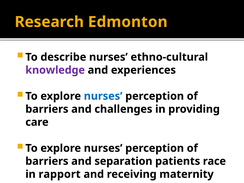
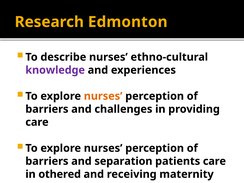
nurses at (103, 96) colour: blue -> orange
patients race: race -> care
rapport: rapport -> othered
